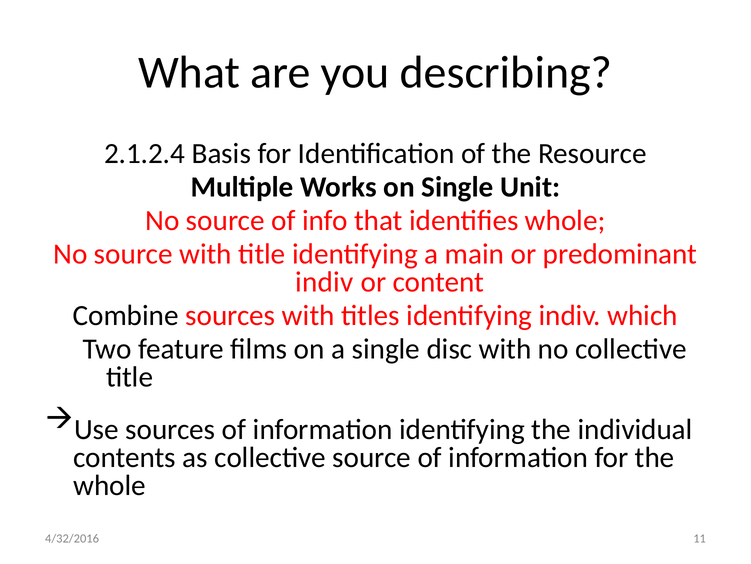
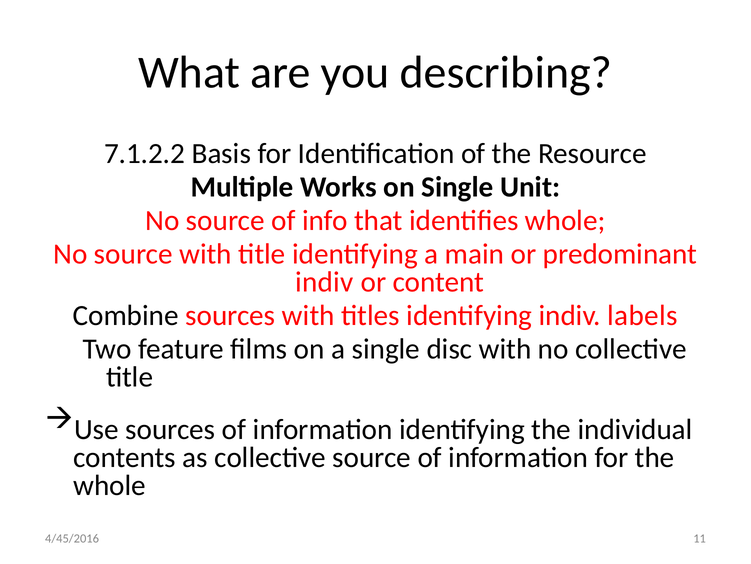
2.1.2.4: 2.1.2.4 -> 7.1.2.2
which: which -> labels
4/32/2016: 4/32/2016 -> 4/45/2016
